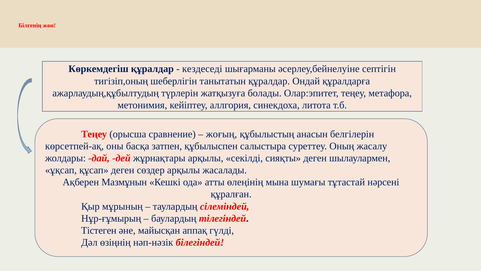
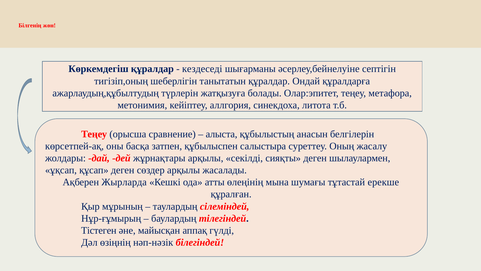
жоғың: жоғың -> алыста
Мазмұнын: Мазмұнын -> Жырларда
нәрсені: нәрсені -> ерекше
